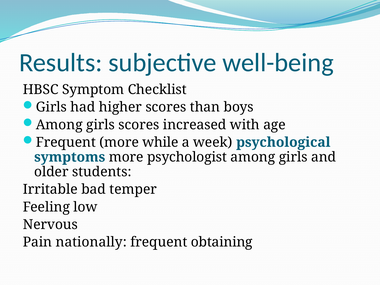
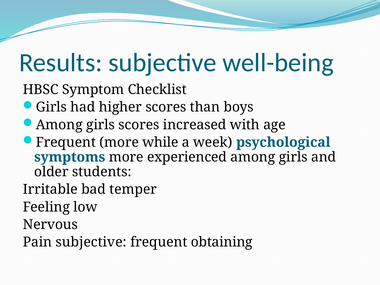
psychologist: psychologist -> experienced
Pain nationally: nationally -> subjective
